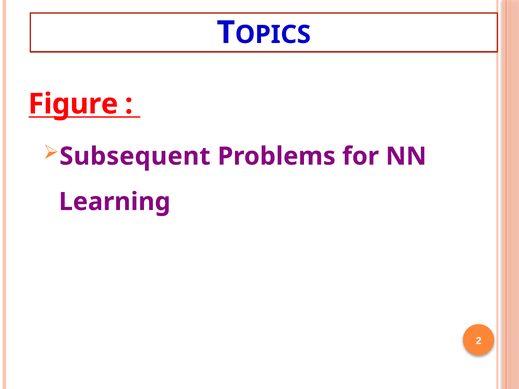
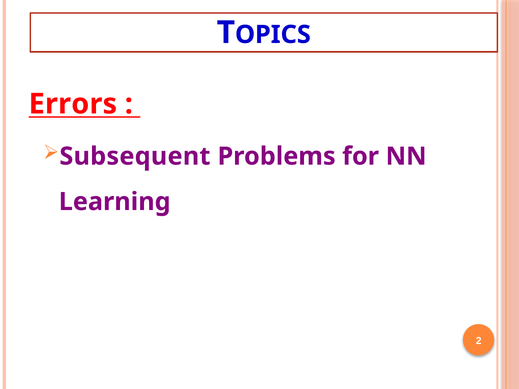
Figure: Figure -> Errors
